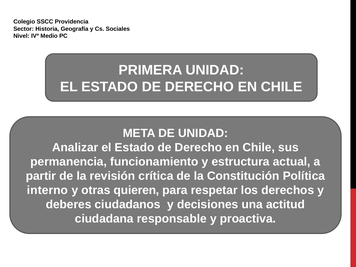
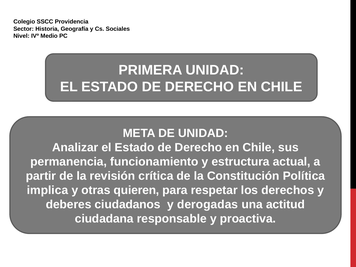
interno: interno -> implica
decisiones: decisiones -> derogadas
